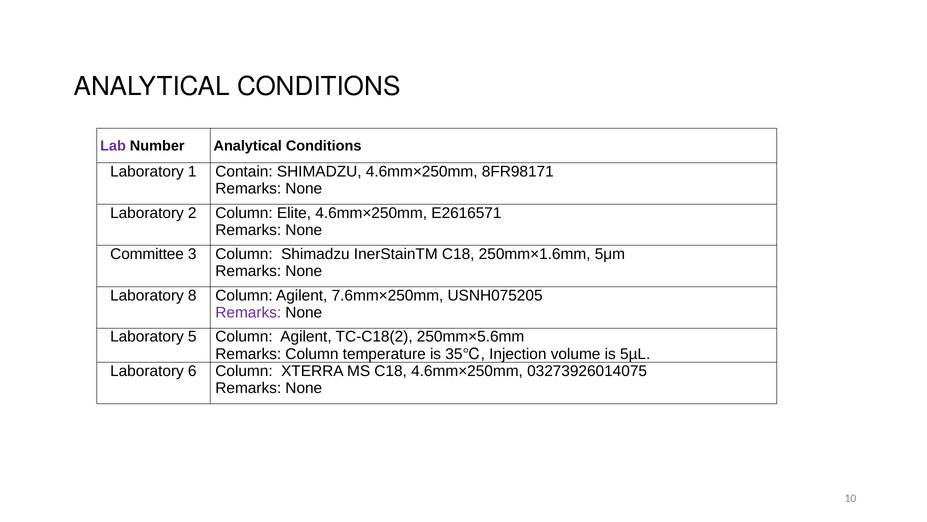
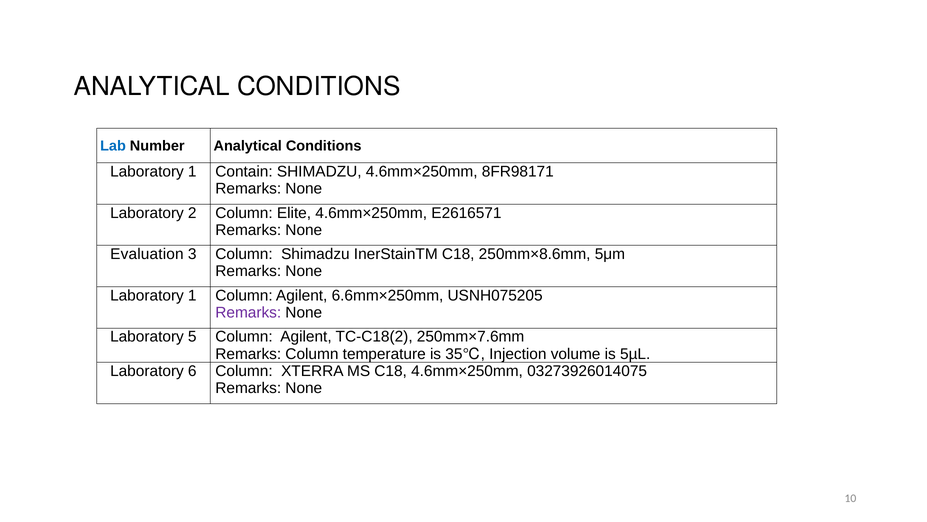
Lab colour: purple -> blue
Committee: Committee -> Evaluation
250mm×1.6mm: 250mm×1.6mm -> 250mm×8.6mm
8 at (192, 295): 8 -> 1
7.6mm×250mm: 7.6mm×250mm -> 6.6mm×250mm
250mm×5.6mm: 250mm×5.6mm -> 250mm×7.6mm
